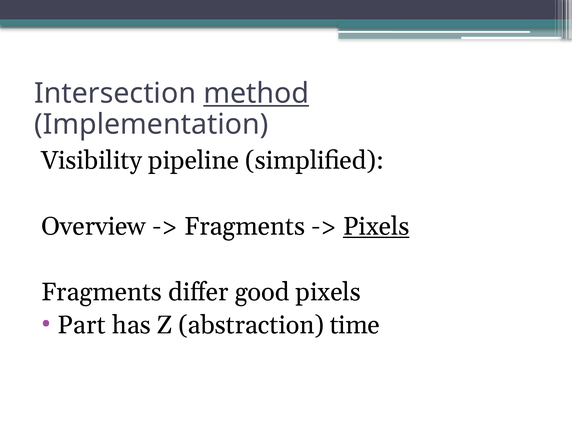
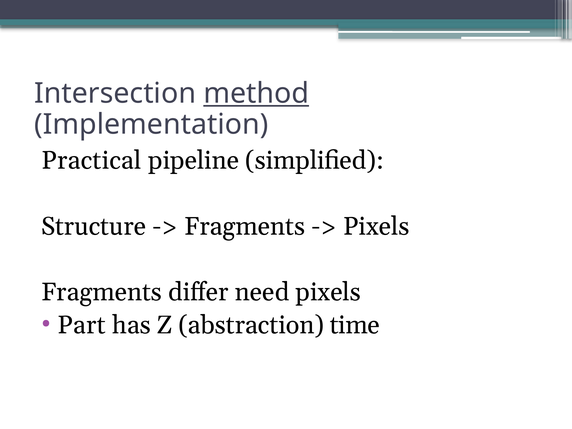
Visibility: Visibility -> Practical
Overview: Overview -> Structure
Pixels at (376, 226) underline: present -> none
good: good -> need
